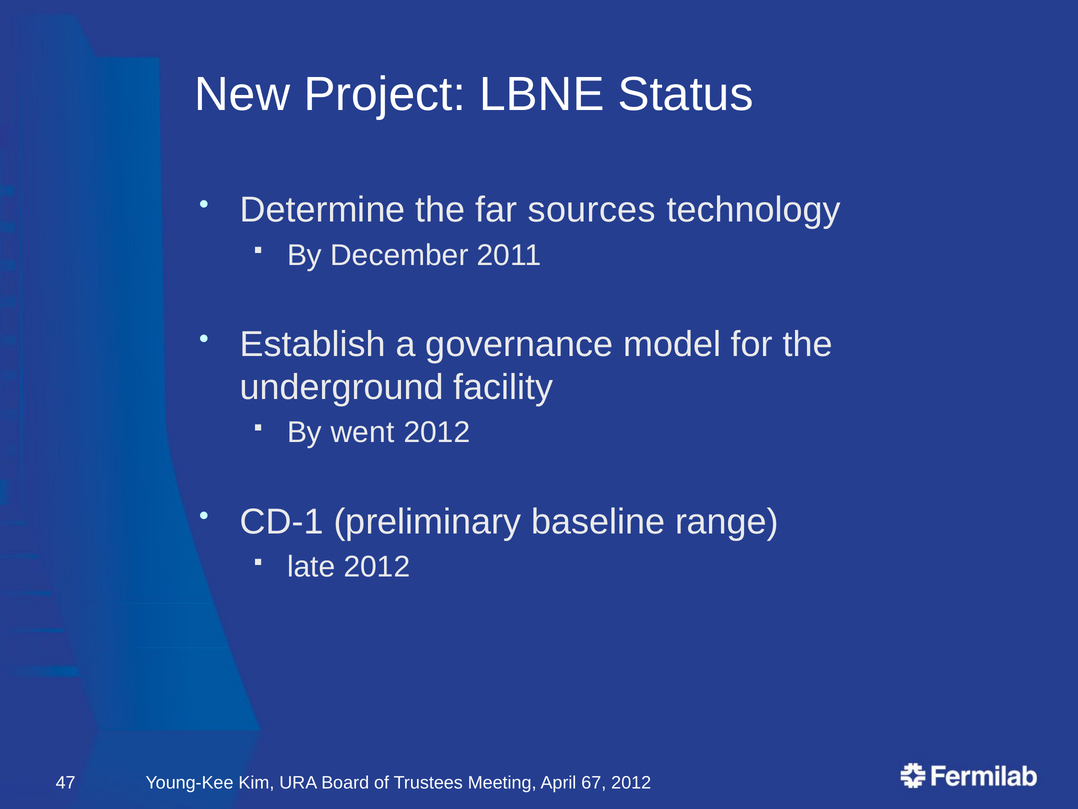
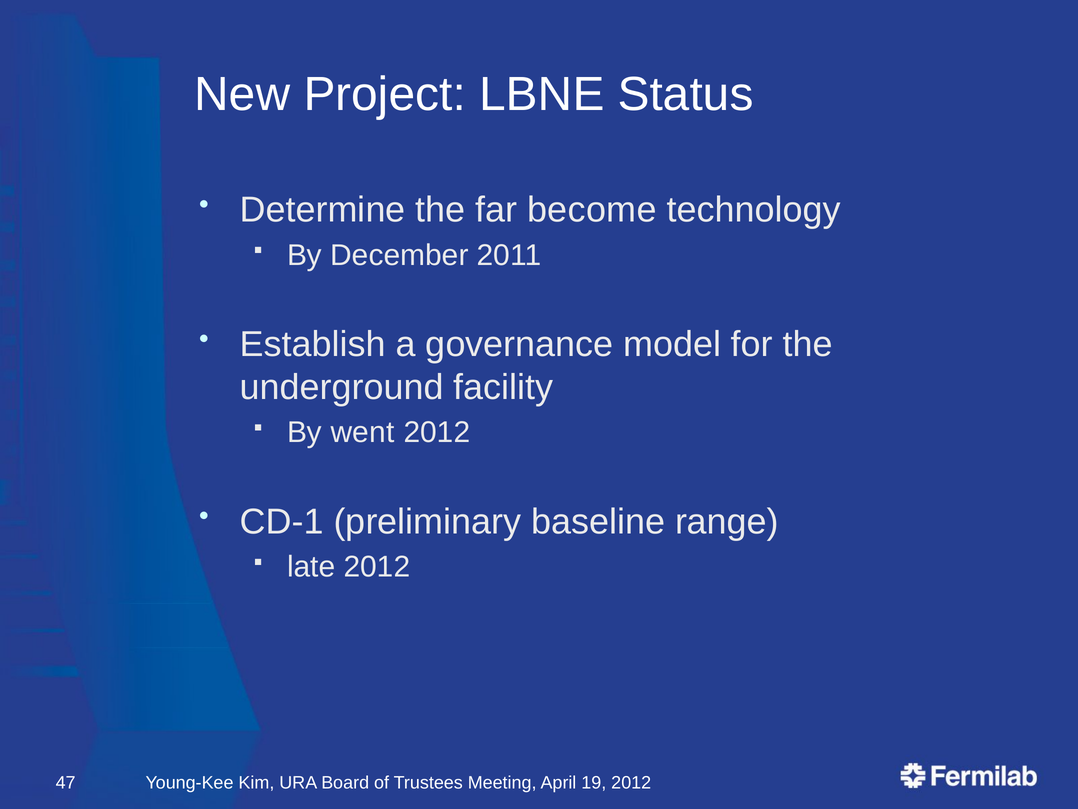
sources: sources -> become
67: 67 -> 19
